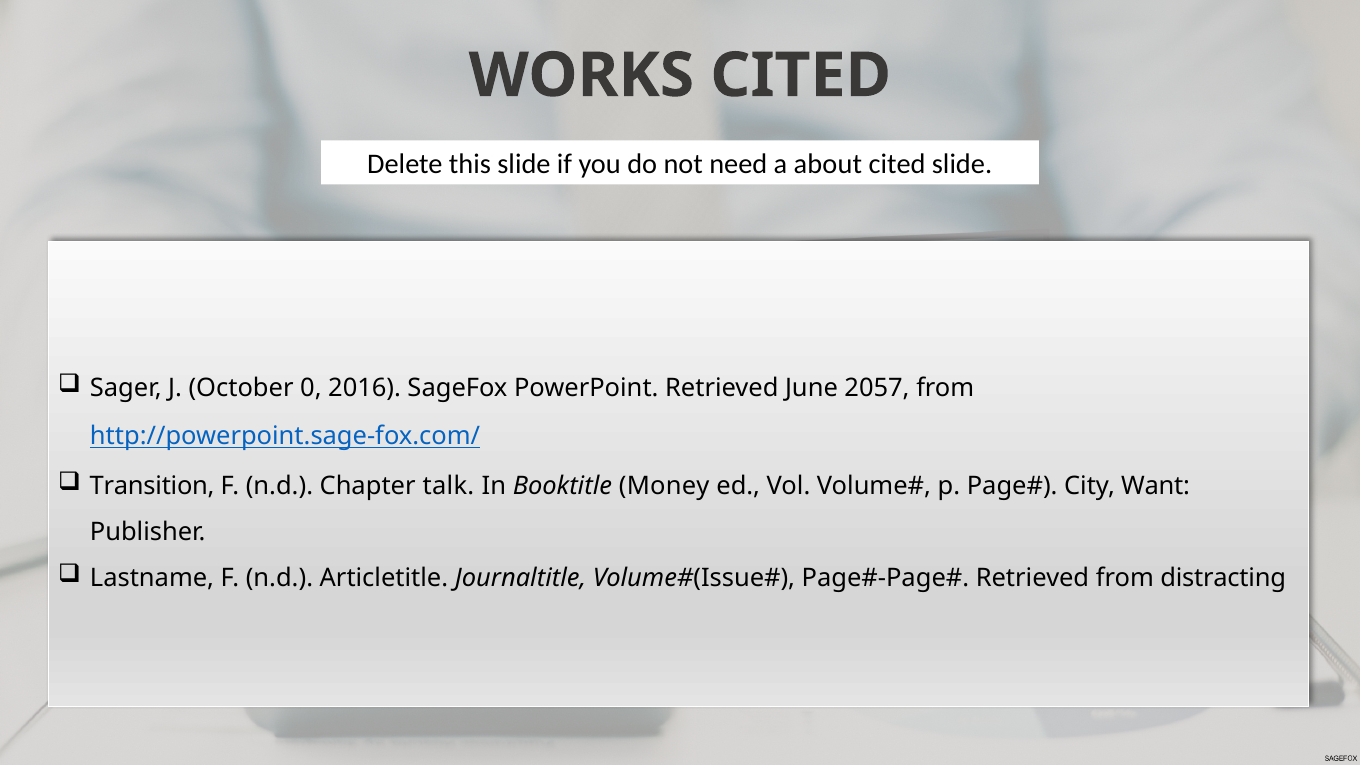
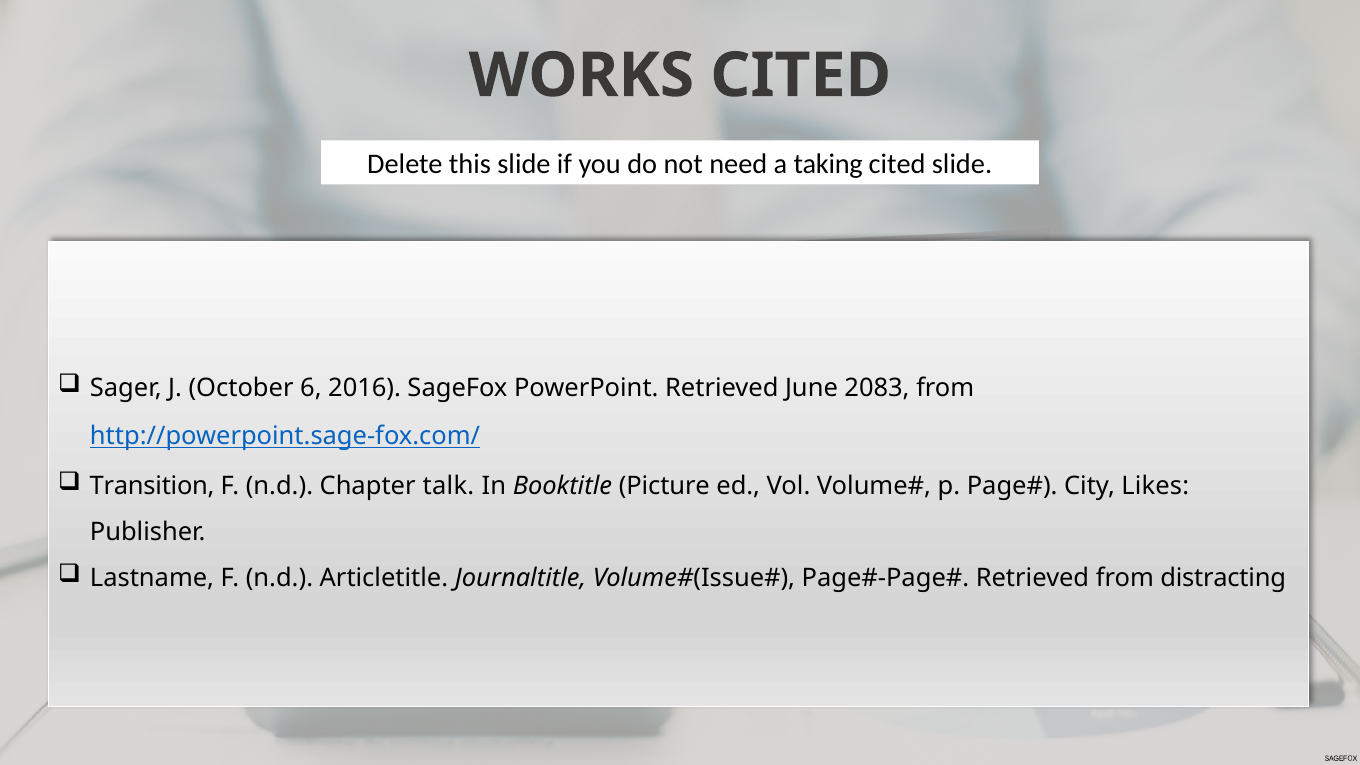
about: about -> taking
0: 0 -> 6
2057: 2057 -> 2083
Money: Money -> Picture
Want: Want -> Likes
